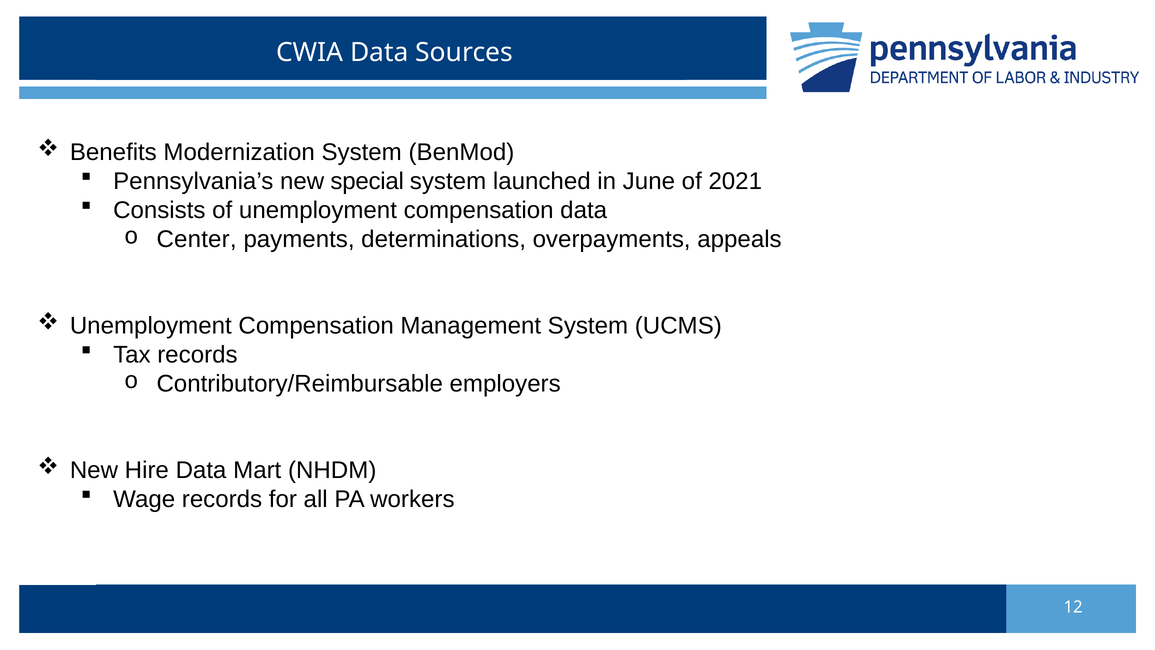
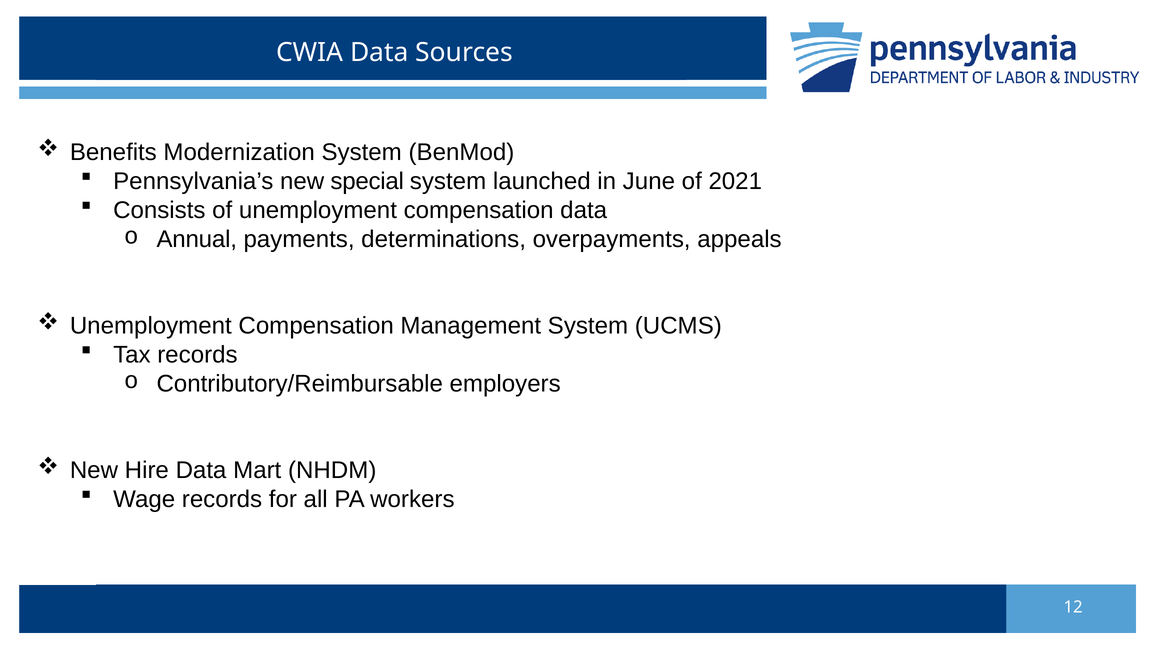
Center: Center -> Annual
